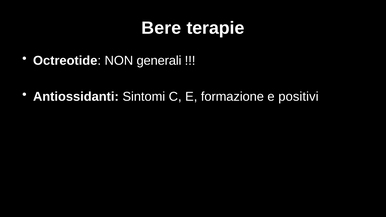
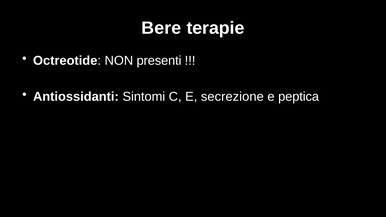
generali: generali -> presenti
formazione: formazione -> secrezione
positivi: positivi -> peptica
